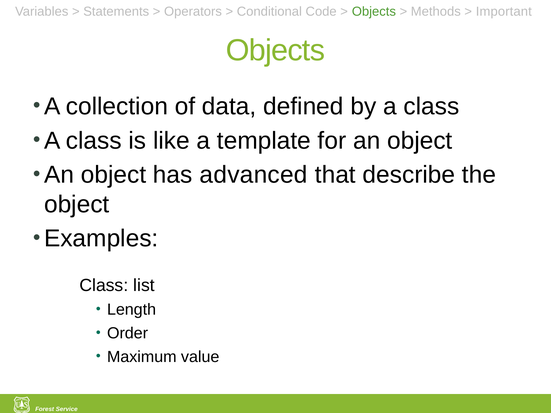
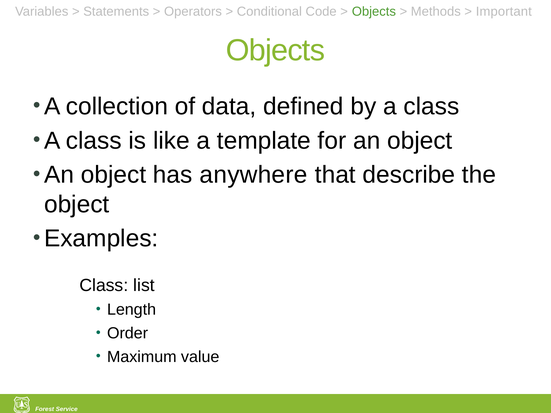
advanced: advanced -> anywhere
